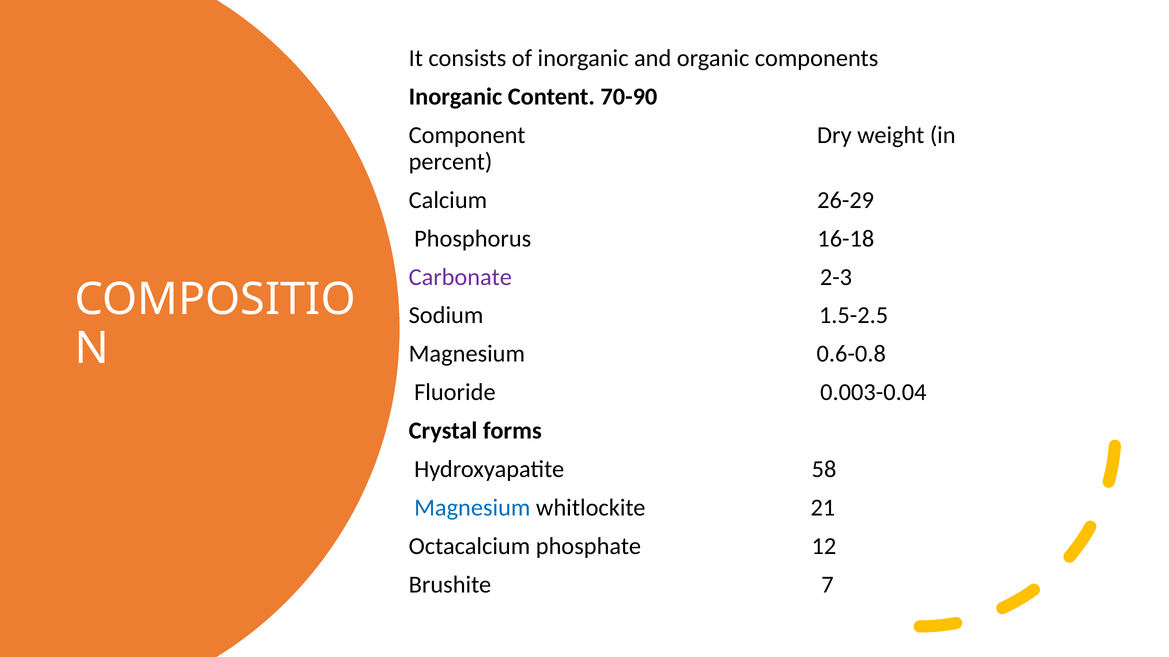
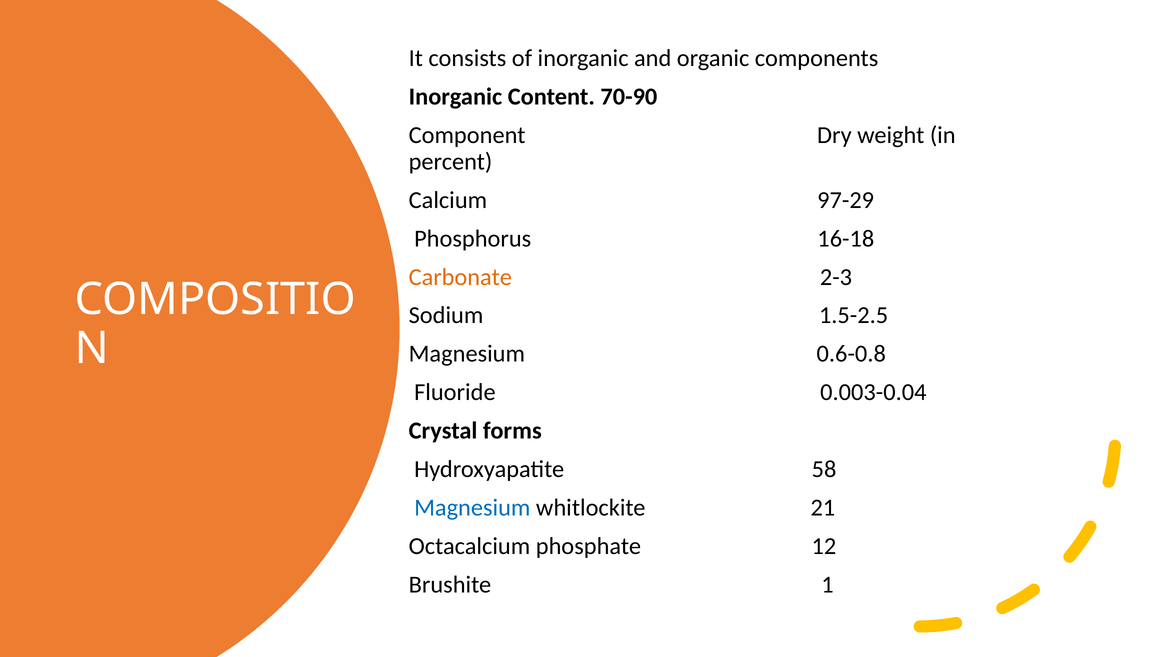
26-29: 26-29 -> 97-29
Carbonate colour: purple -> orange
7: 7 -> 1
